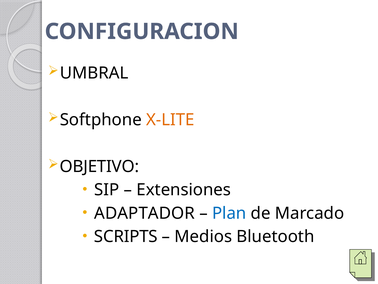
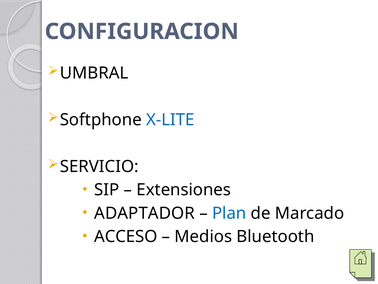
X-LITE colour: orange -> blue
OBJETIVO: OBJETIVO -> SERVICIO
SCRIPTS: SCRIPTS -> ACCESO
